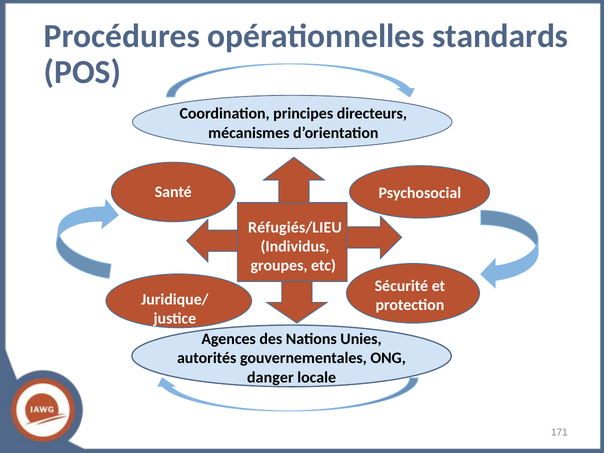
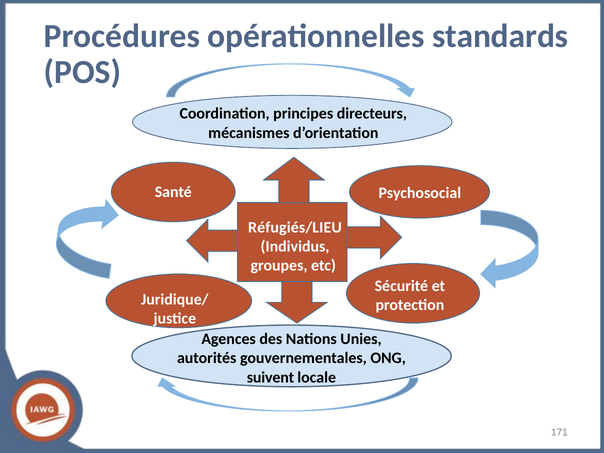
danger: danger -> suivent
